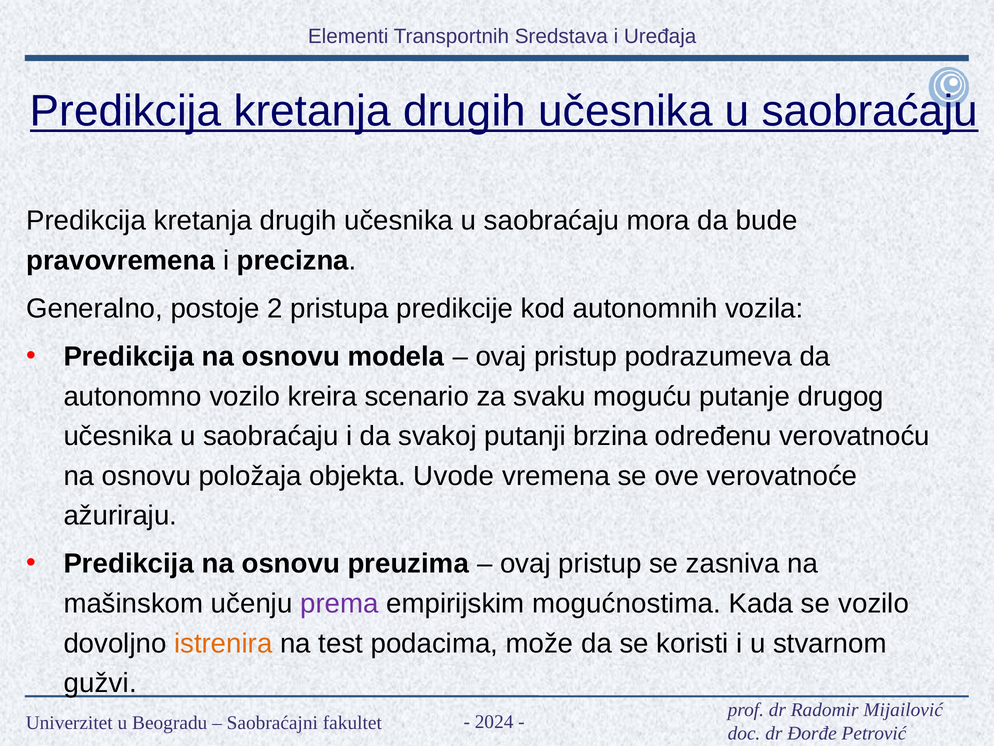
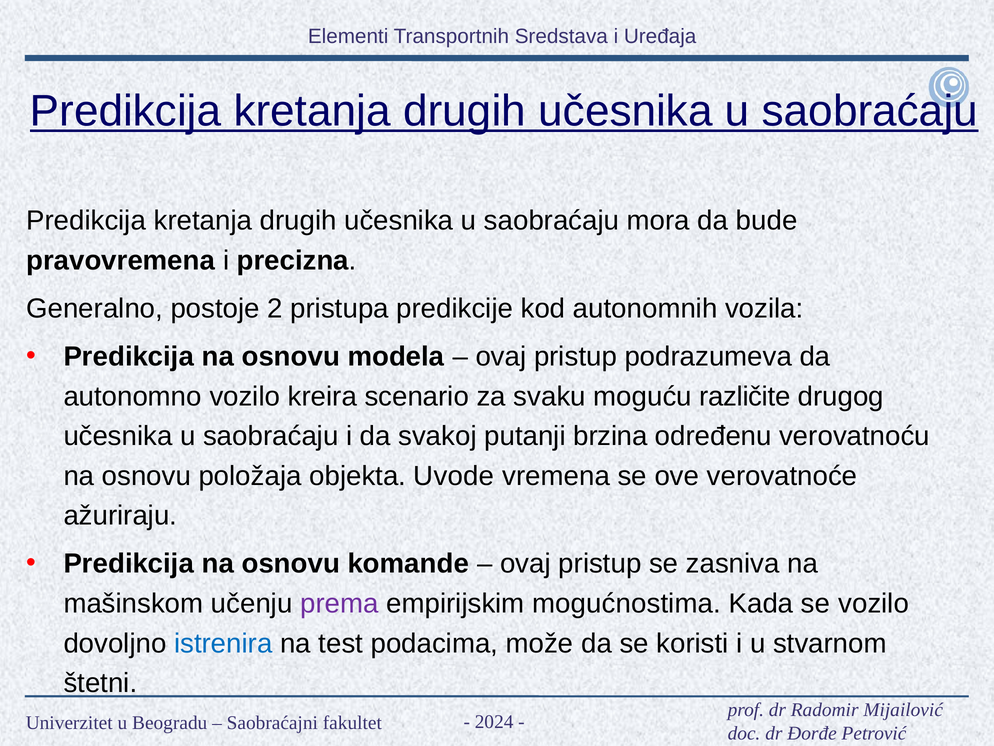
putanje: putanje -> različite
preuzima: preuzima -> komande
istrenira colour: orange -> blue
gužvi: gužvi -> štetni
